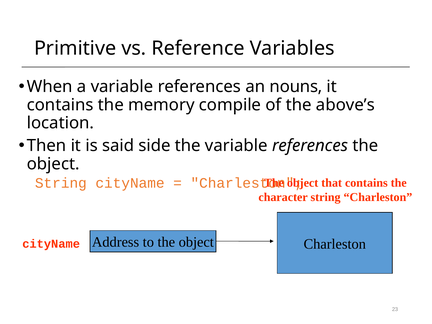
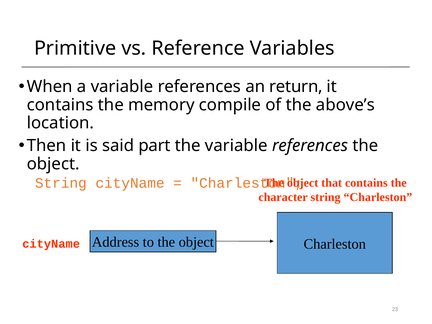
nouns: nouns -> return
side: side -> part
